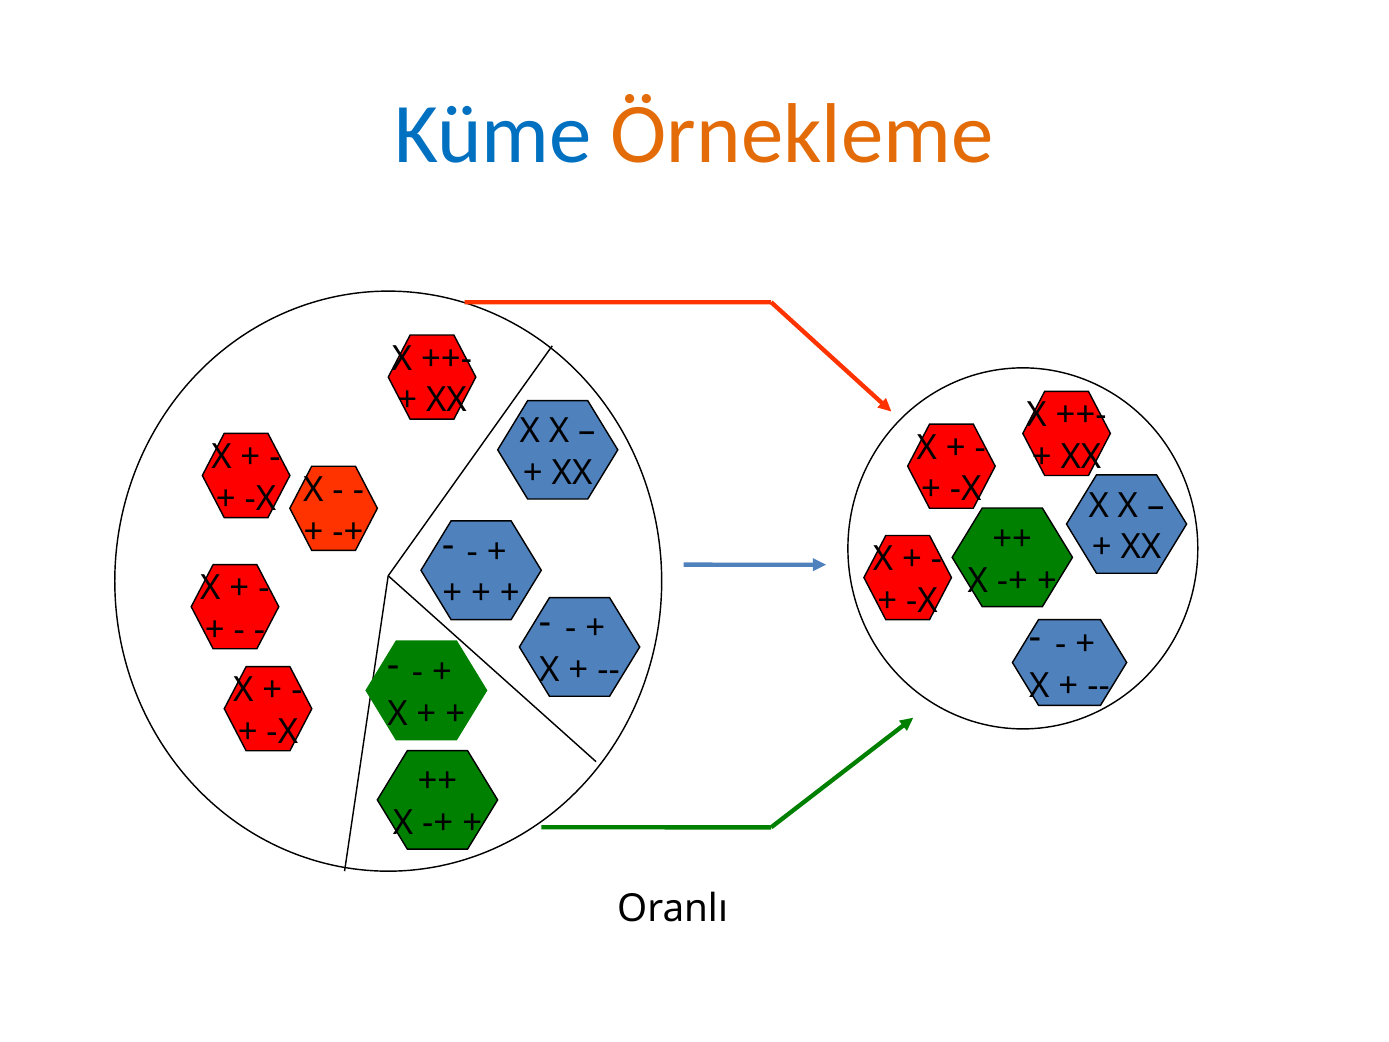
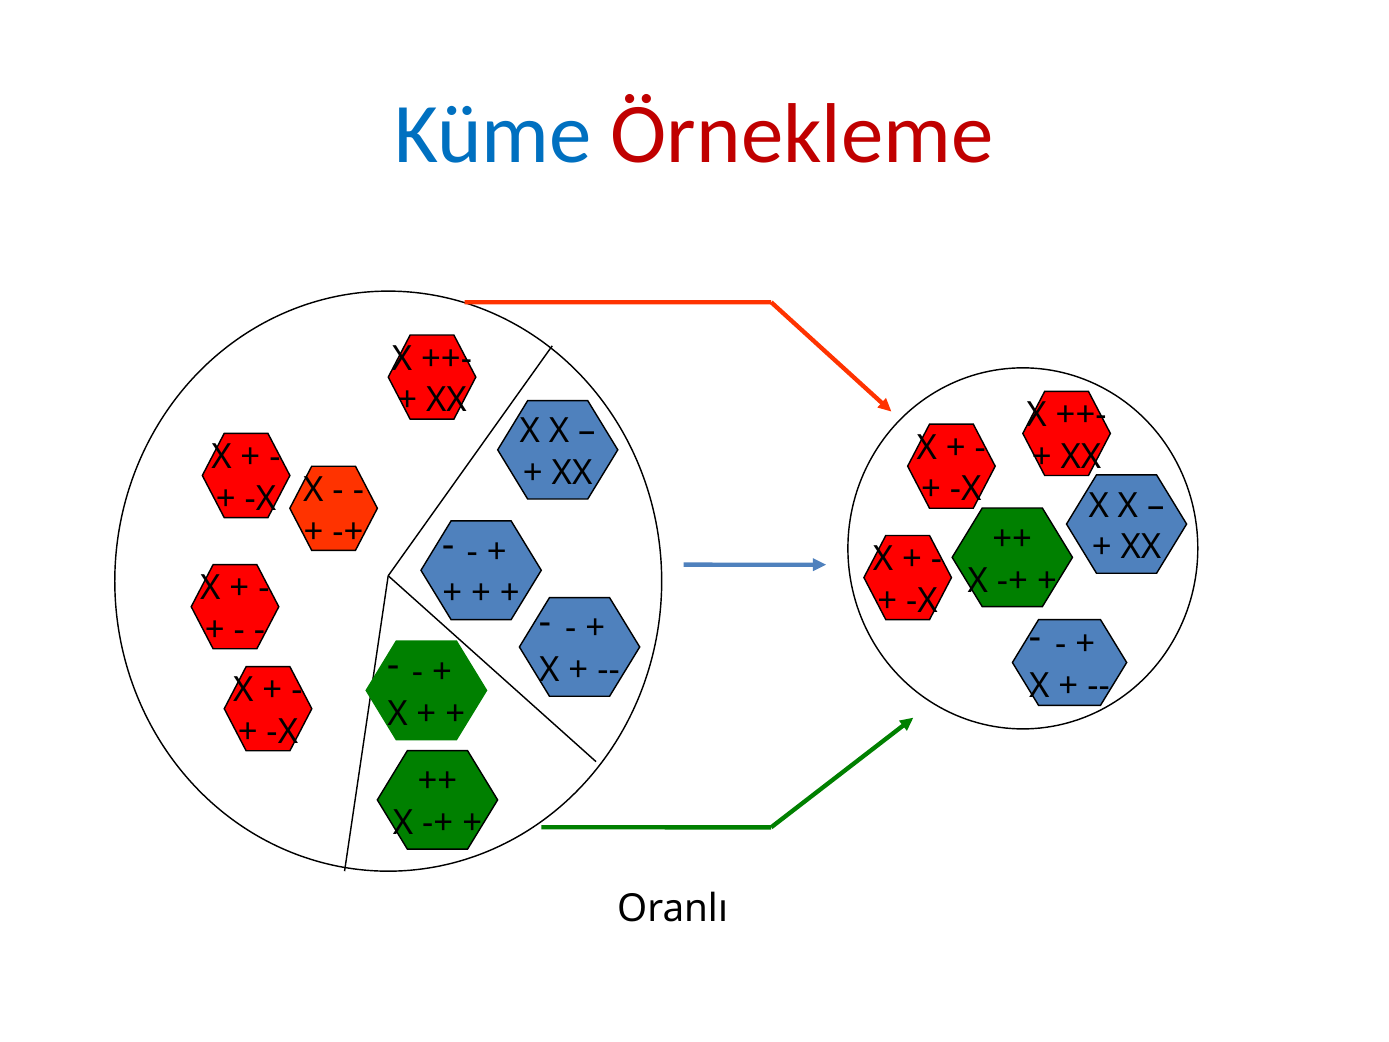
Örnekleme colour: orange -> red
